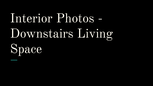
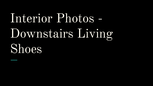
Space: Space -> Shoes
